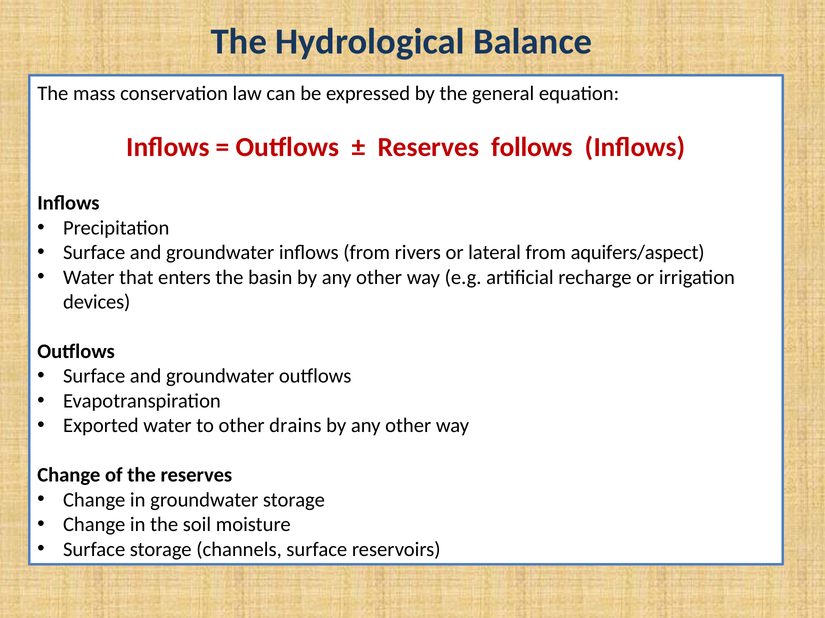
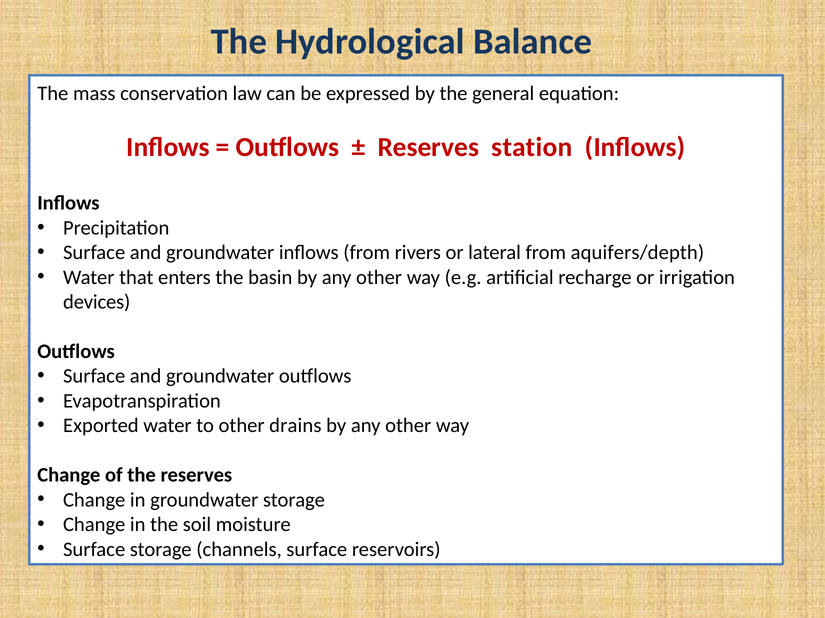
follows: follows -> station
aquifers/aspect: aquifers/aspect -> aquifers/depth
